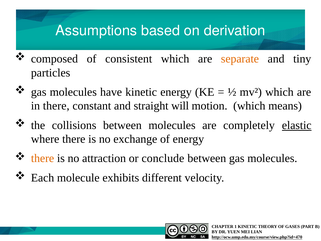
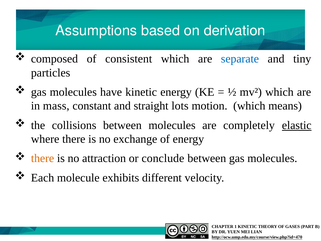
separate colour: orange -> blue
in there: there -> mass
will: will -> lots
